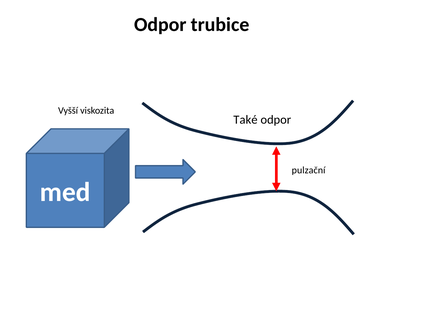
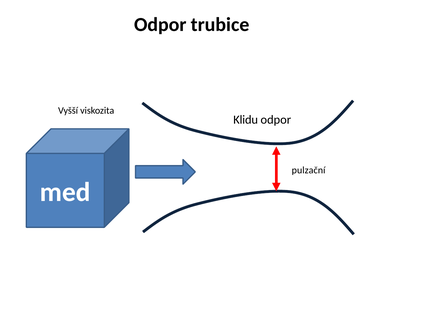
Také: Také -> Klidu
